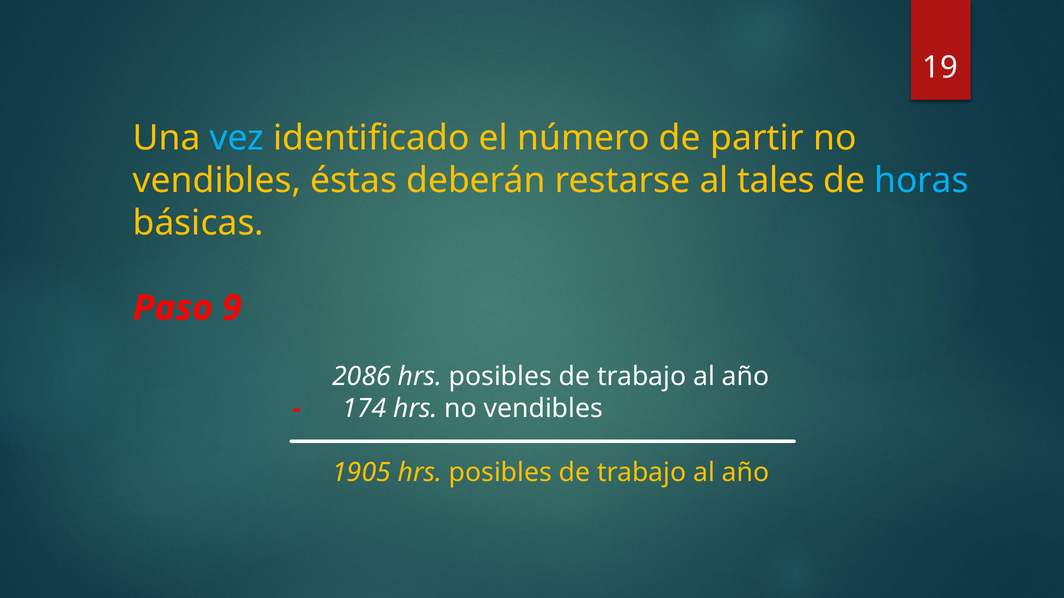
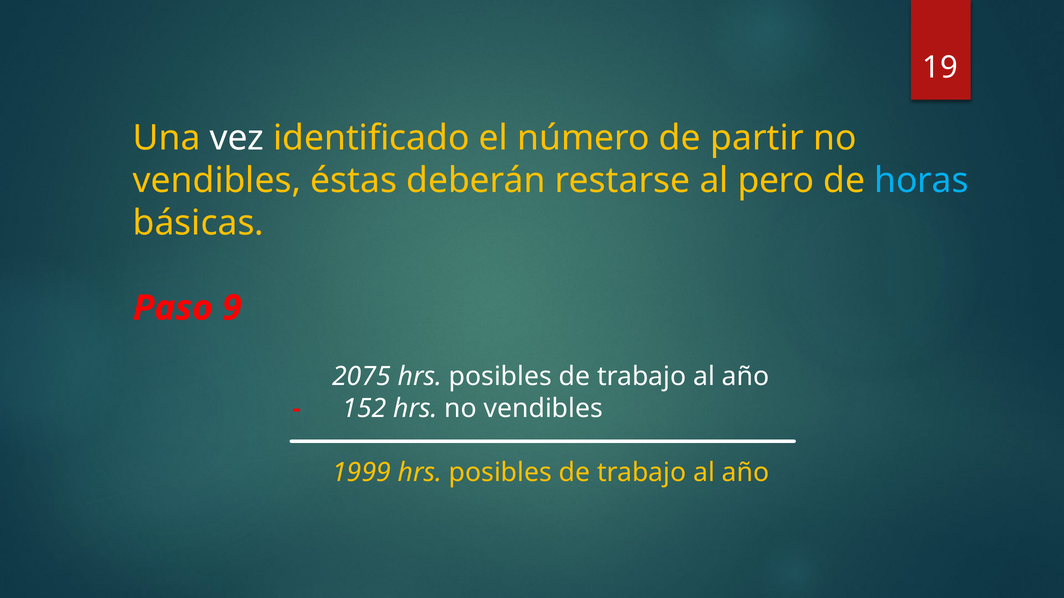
vez colour: light blue -> white
tales: tales -> pero
2086: 2086 -> 2075
174: 174 -> 152
1905: 1905 -> 1999
